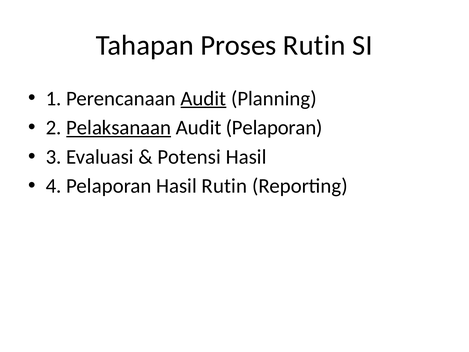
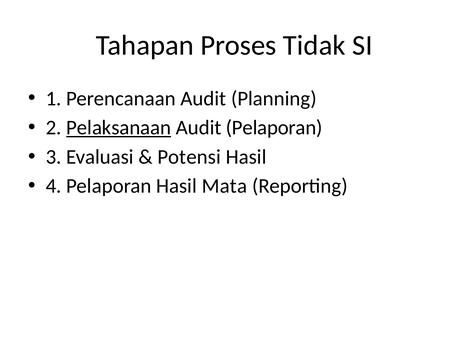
Proses Rutin: Rutin -> Tidak
Audit at (203, 98) underline: present -> none
Hasil Rutin: Rutin -> Mata
